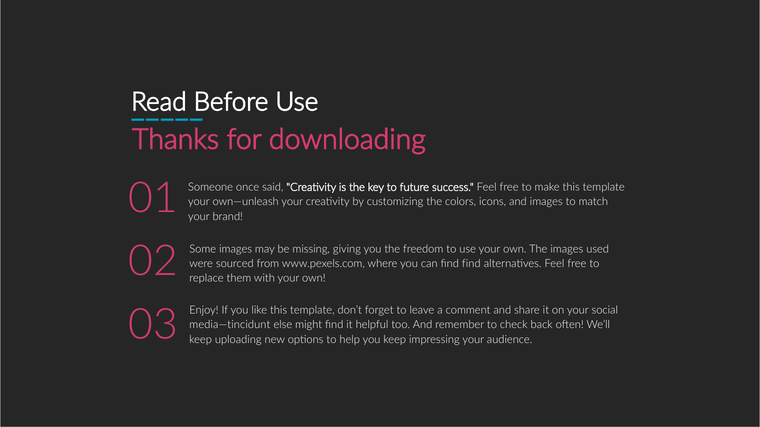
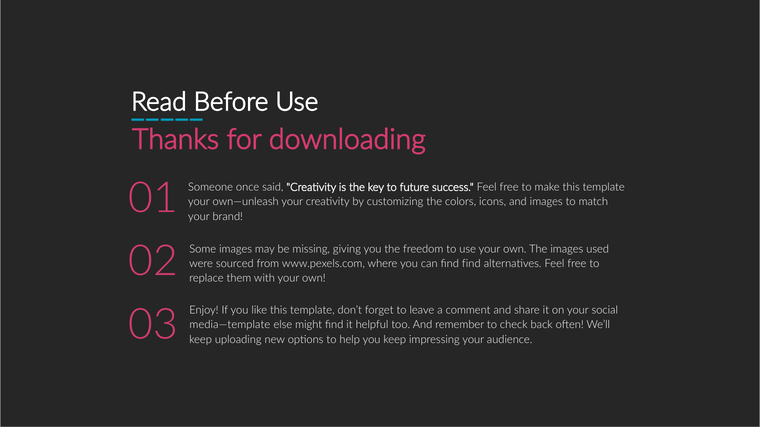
media—tincidunt: media—tincidunt -> media—template
